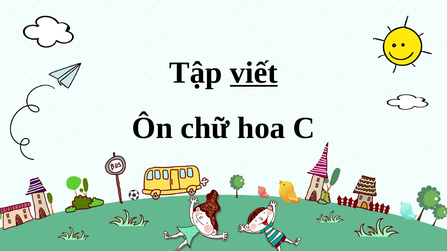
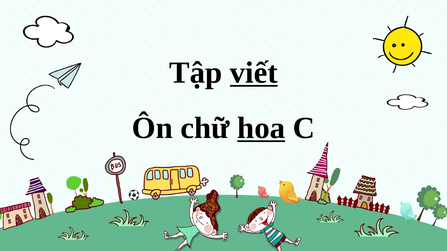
hoa underline: none -> present
